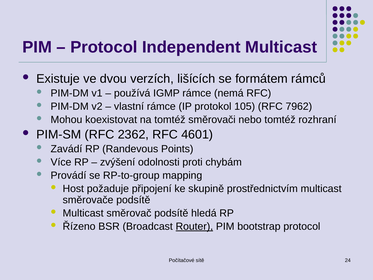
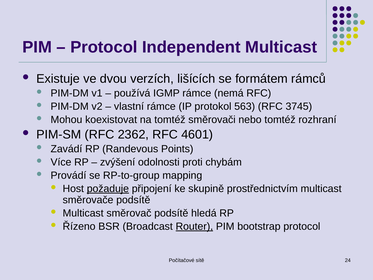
105: 105 -> 563
7962: 7962 -> 3745
požaduje underline: none -> present
